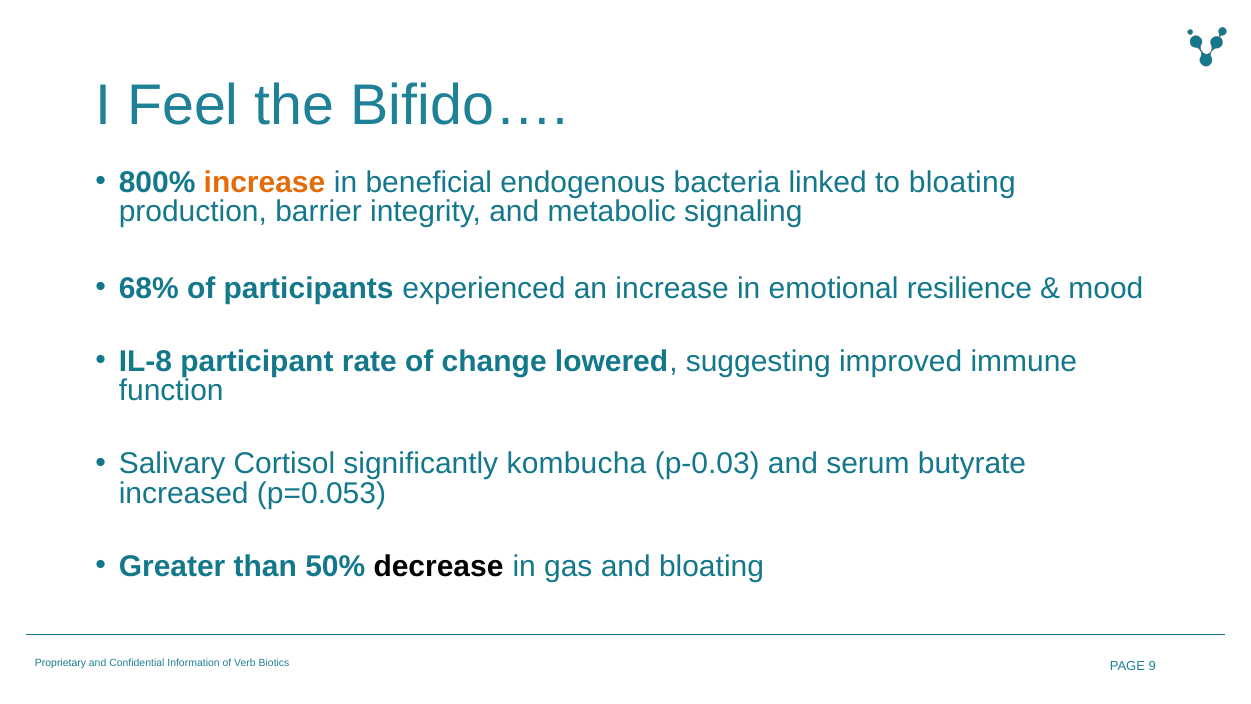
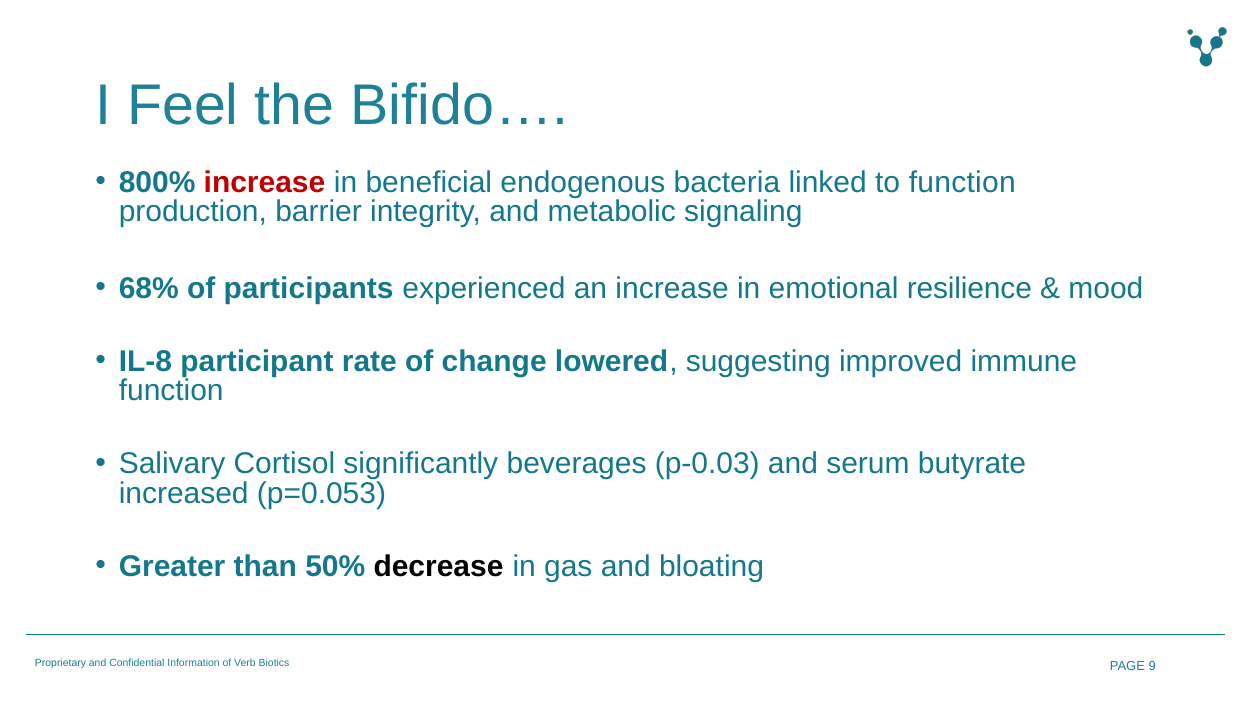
increase at (264, 183) colour: orange -> red
to bloating: bloating -> function
kombucha: kombucha -> beverages
